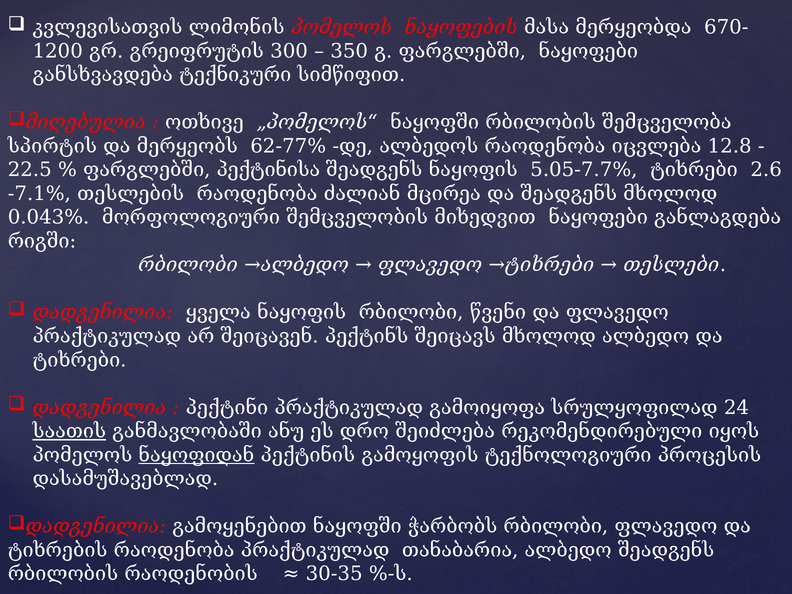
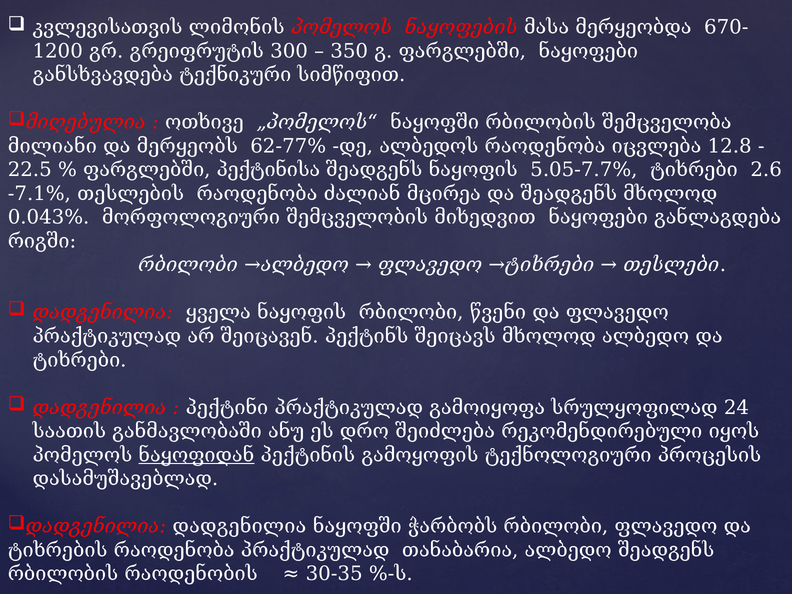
სპირტის: სპირტის -> მილიანი
საათის underline: present -> none
გამოყენებით at (239, 526): გამოყენებით -> დადგენილია
